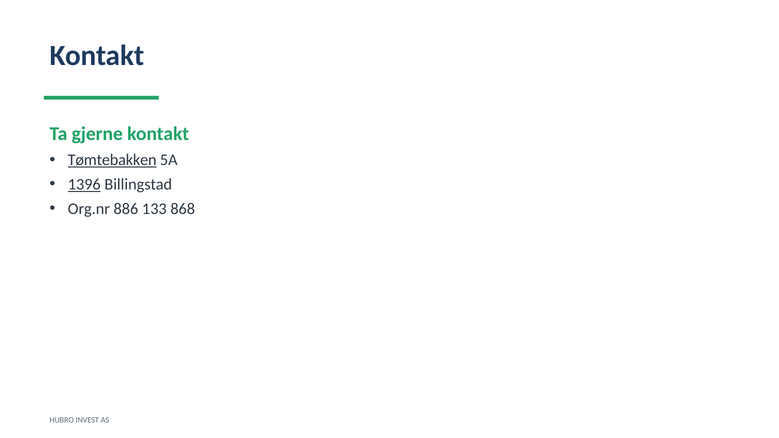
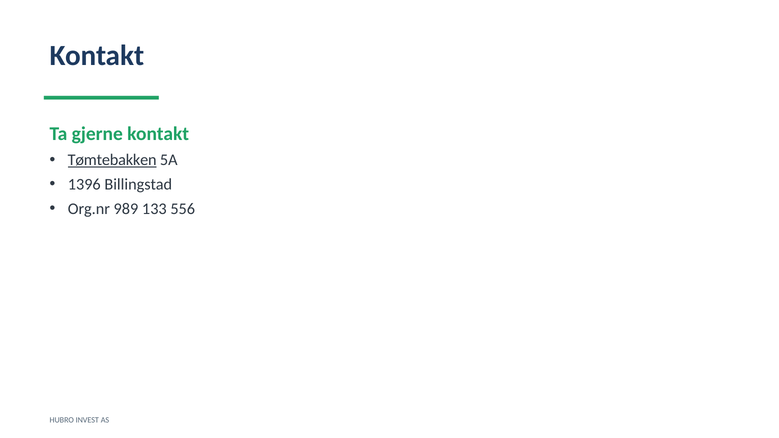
1396 underline: present -> none
886: 886 -> 989
868: 868 -> 556
